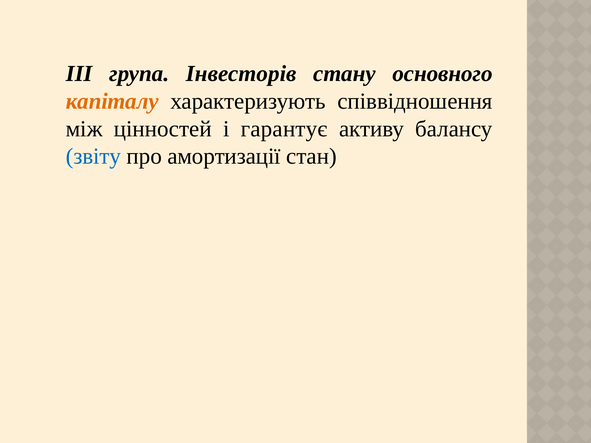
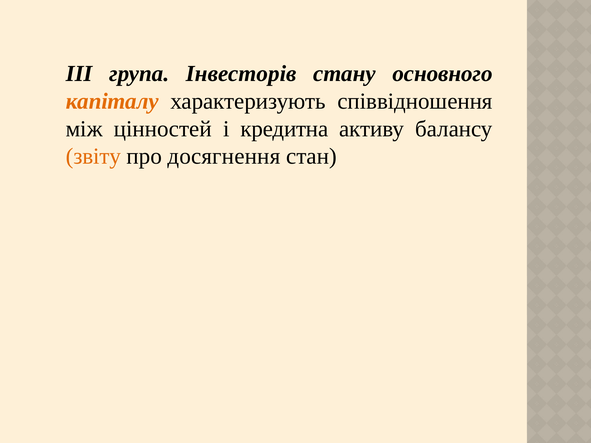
гарантує: гарантує -> кредитна
звіту colour: blue -> orange
амортизації: амортизації -> досягнення
